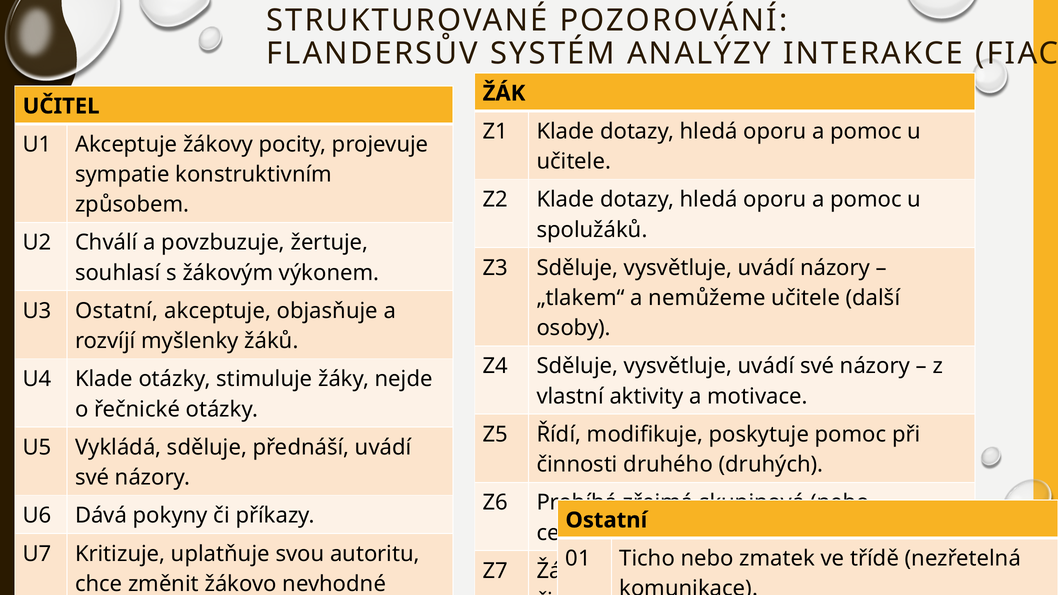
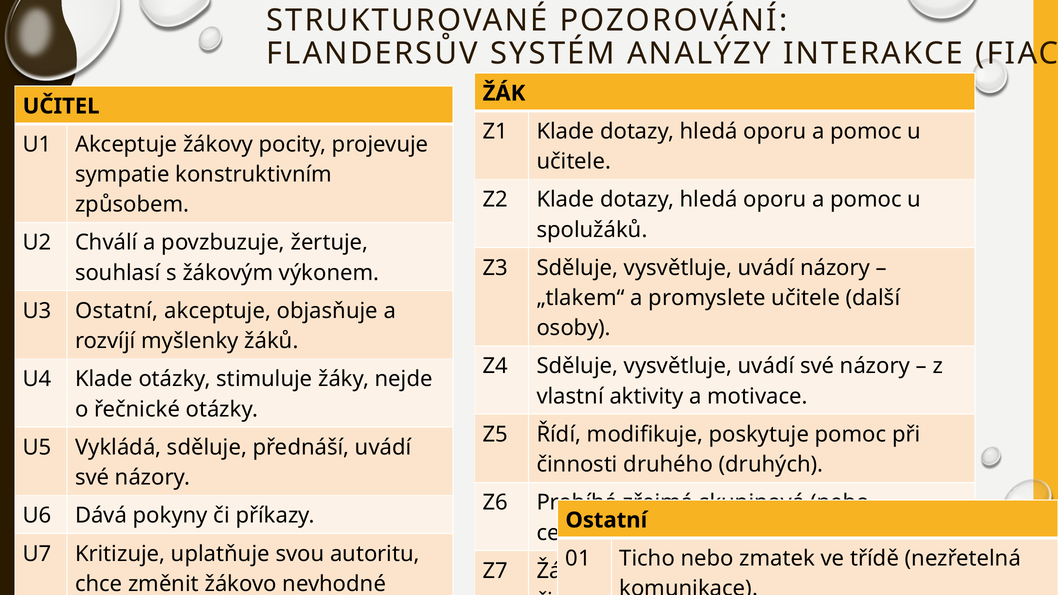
nemůžeme: nemůžeme -> promyslete
